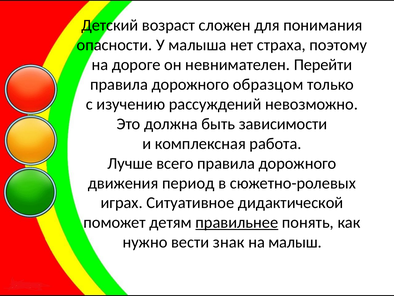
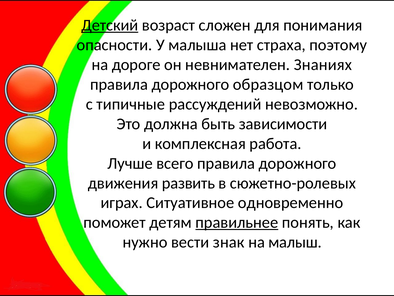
Детский underline: none -> present
Перейти: Перейти -> Знаниях
изучению: изучению -> типичные
период: период -> развить
дидактической: дидактической -> одновременно
